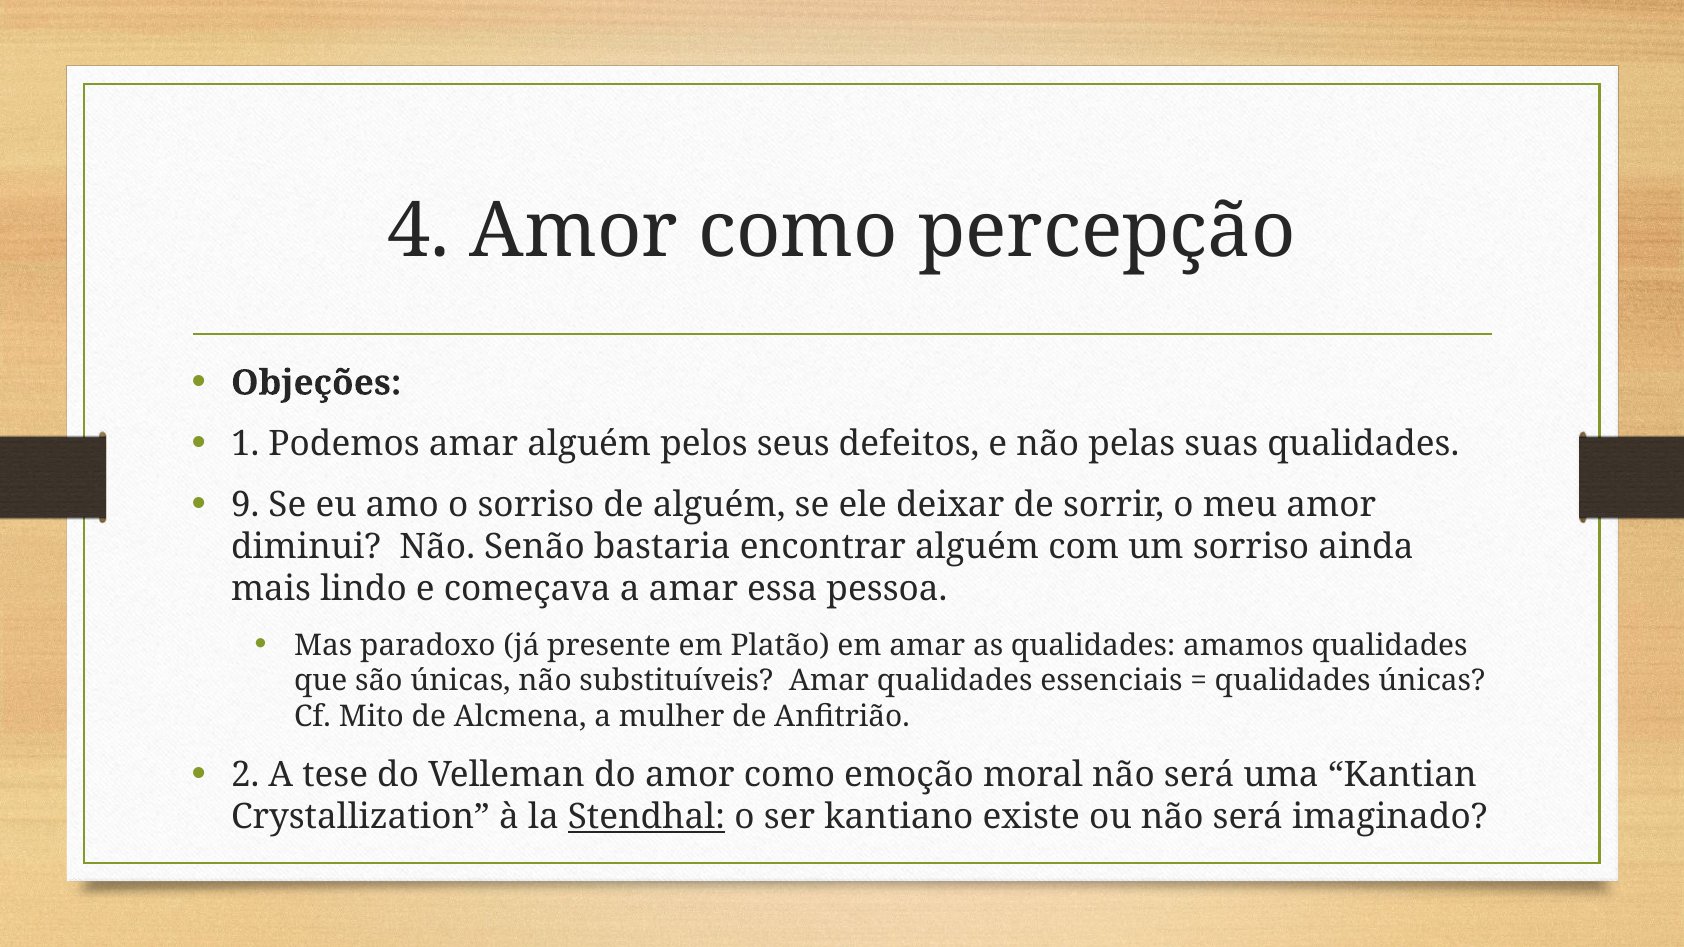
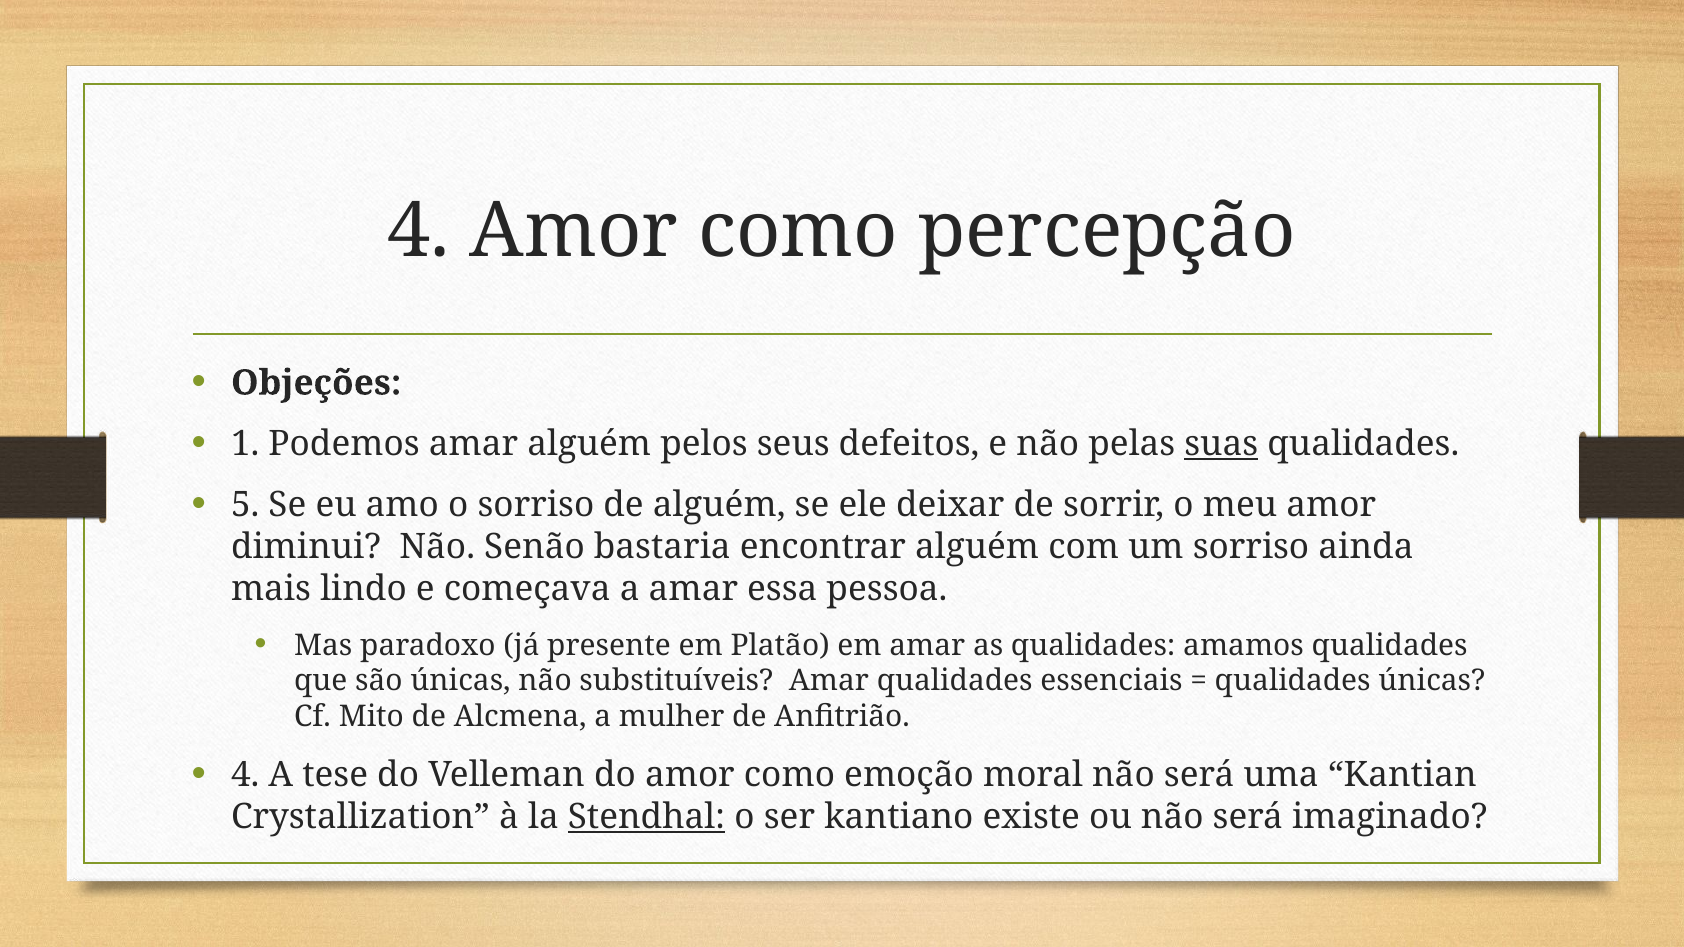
suas underline: none -> present
9: 9 -> 5
2 at (245, 775): 2 -> 4
